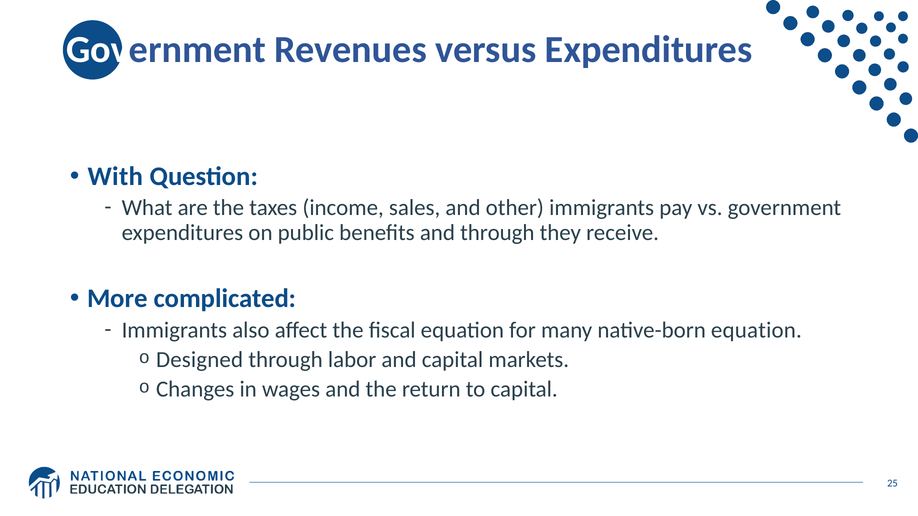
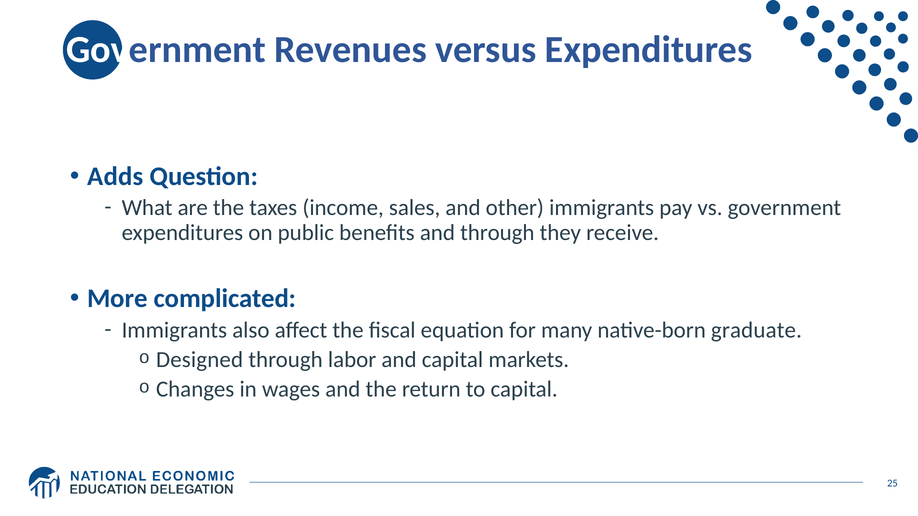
With: With -> Adds
native-born equation: equation -> graduate
